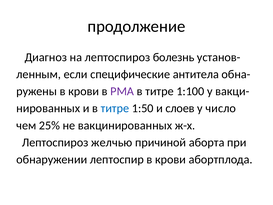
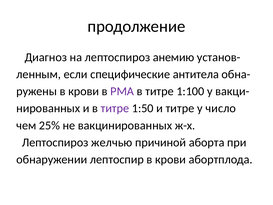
болезнь: болезнь -> анемию
титре at (115, 108) colour: blue -> purple
и слоев: слоев -> титре
